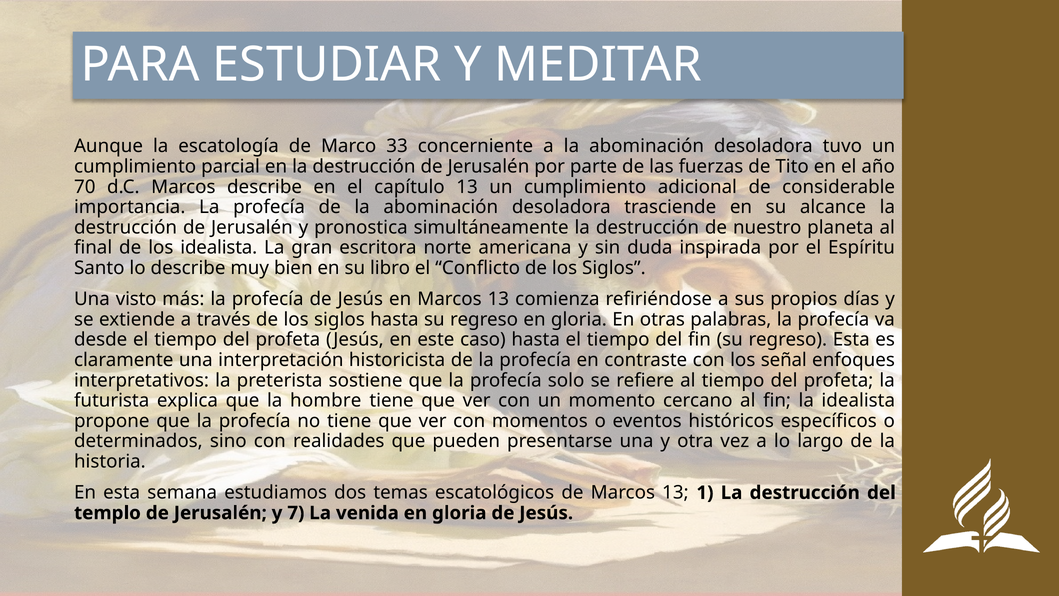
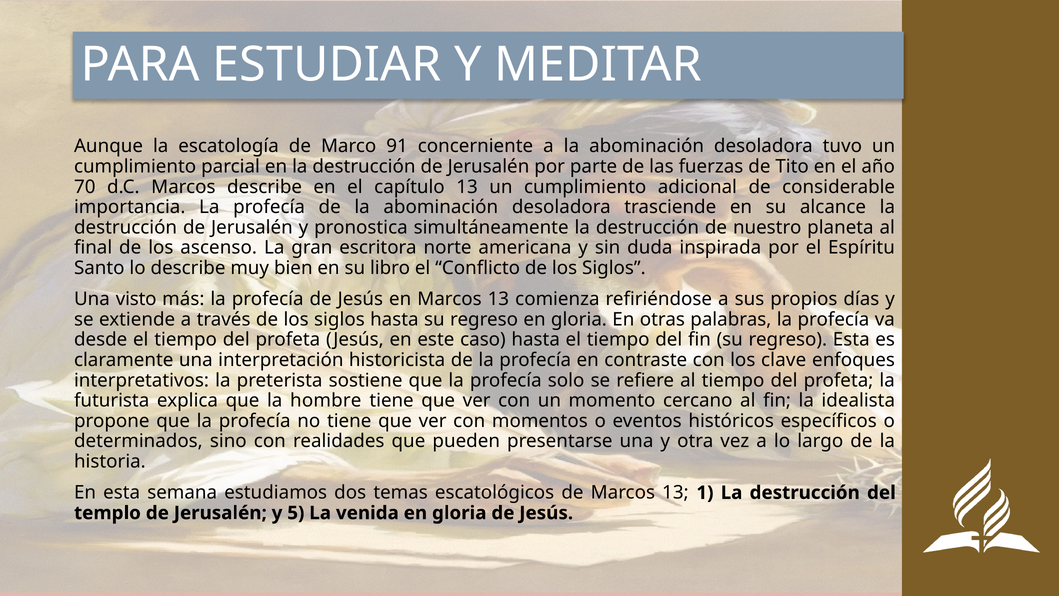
33: 33 -> 91
los idealista: idealista -> ascenso
señal: señal -> clave
7: 7 -> 5
